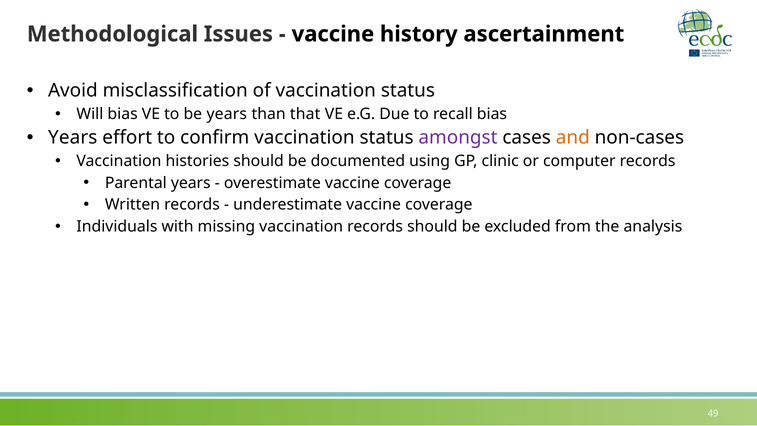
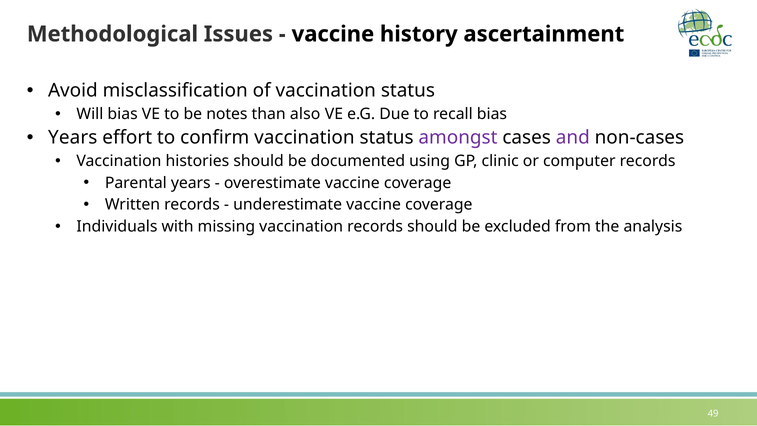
be years: years -> notes
that: that -> also
and colour: orange -> purple
